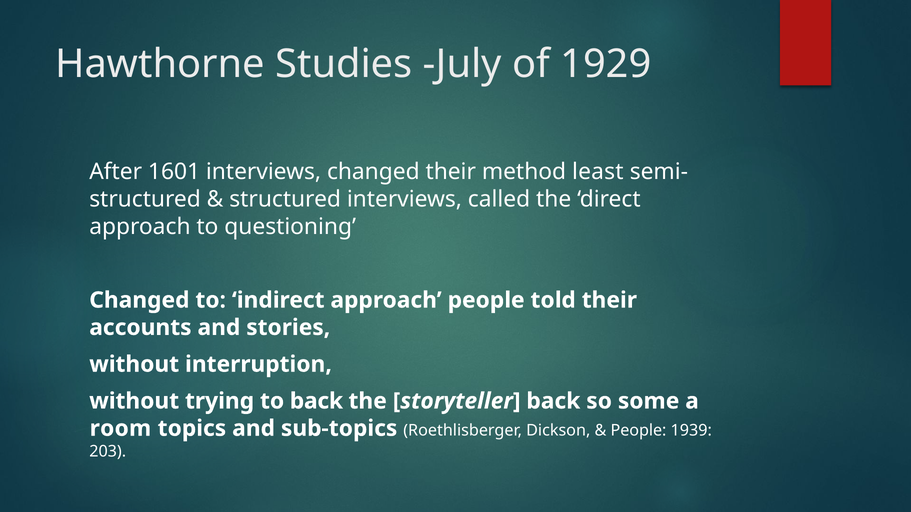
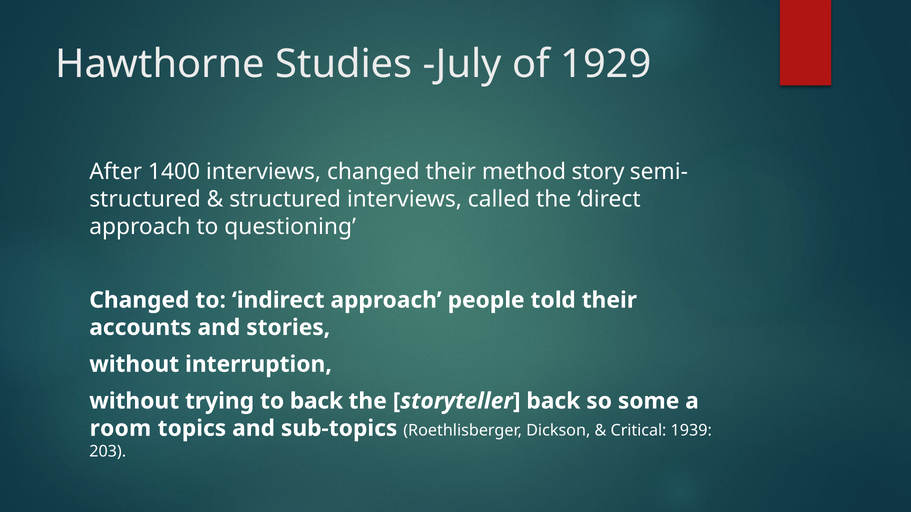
1601: 1601 -> 1400
least: least -> story
People at (639, 431): People -> Critical
